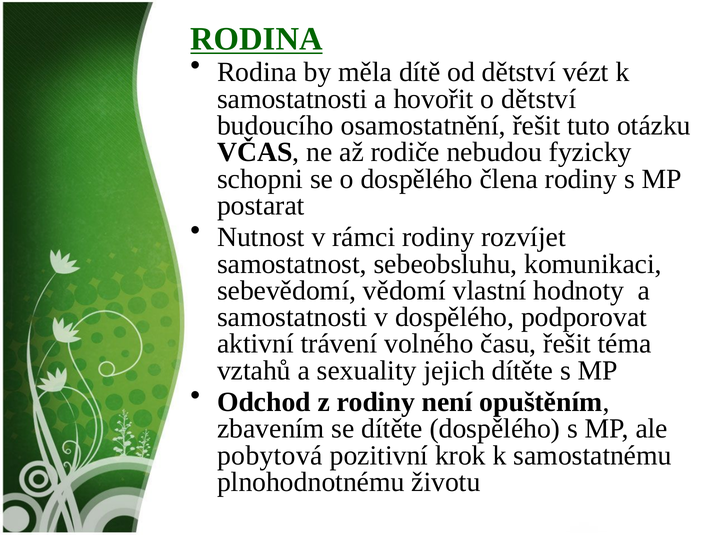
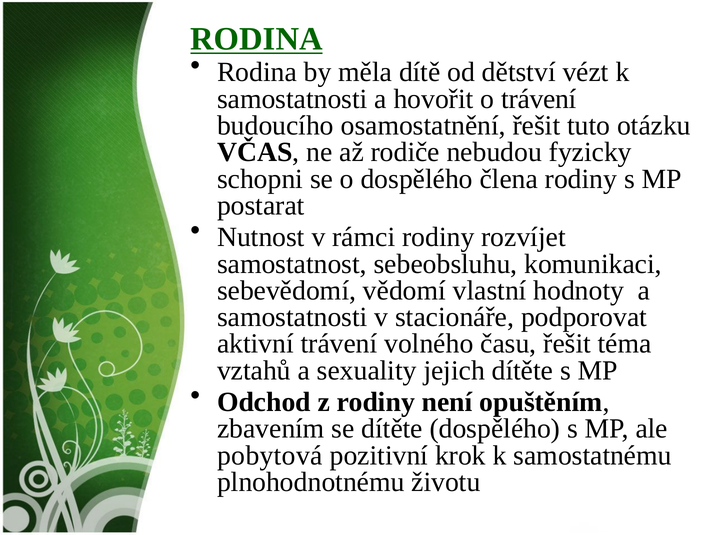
o dětství: dětství -> trávení
v dospělého: dospělého -> stacionáře
